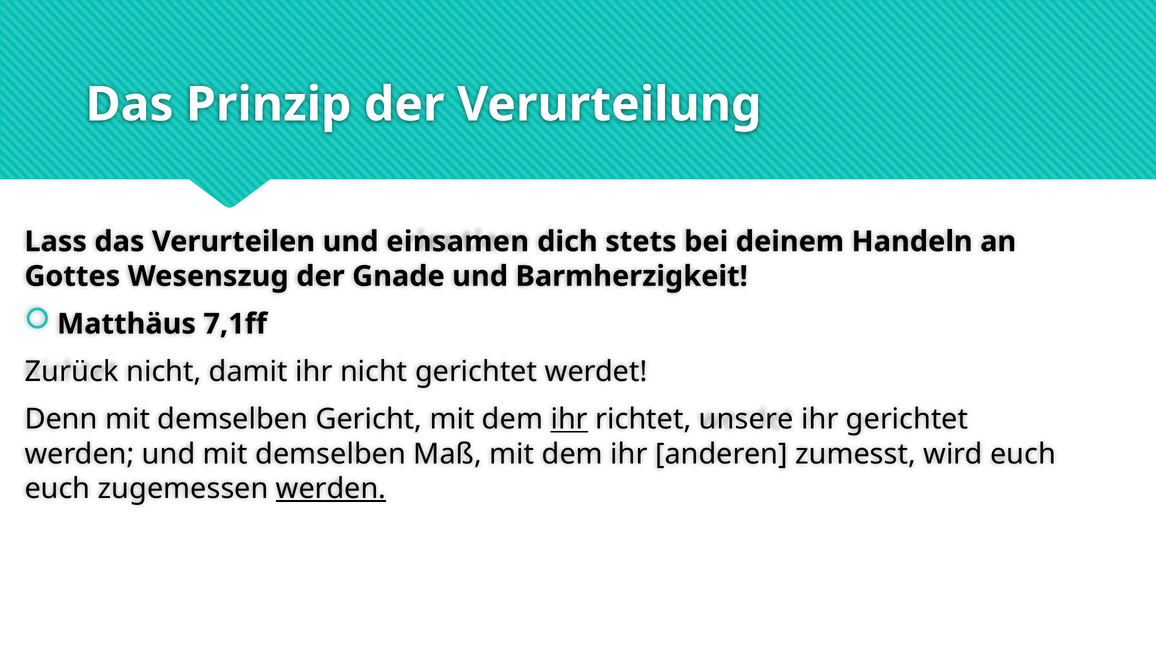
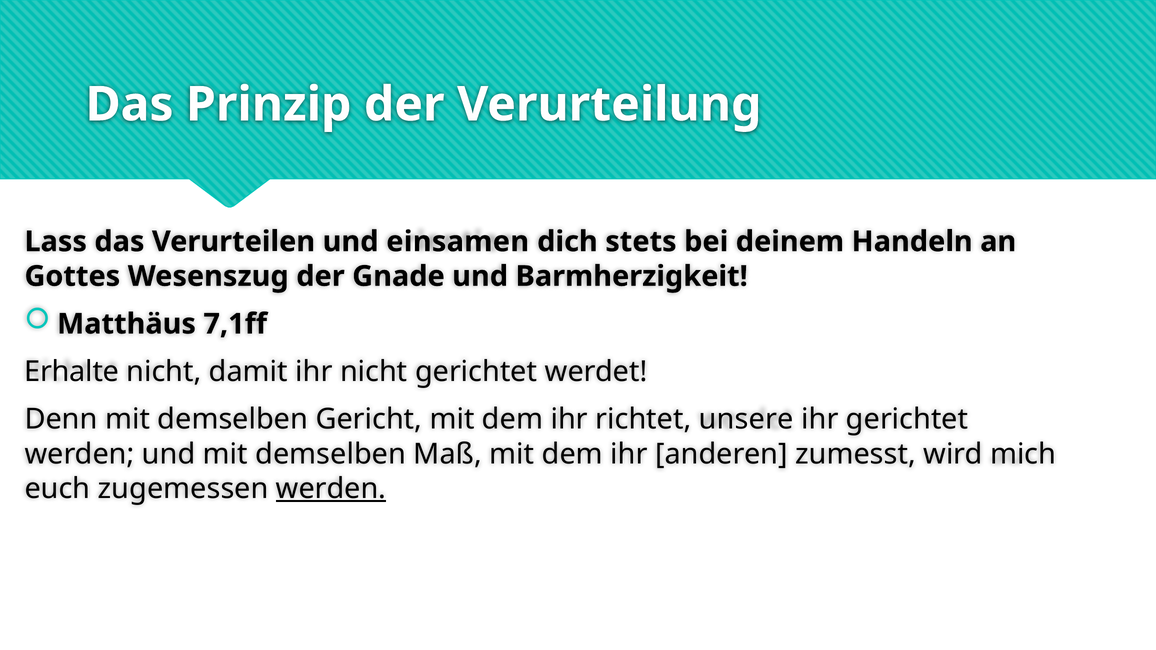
Zurück: Zurück -> Erhalte
ihr at (569, 419) underline: present -> none
wird euch: euch -> mich
